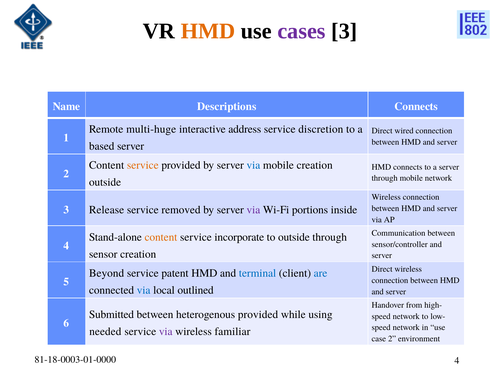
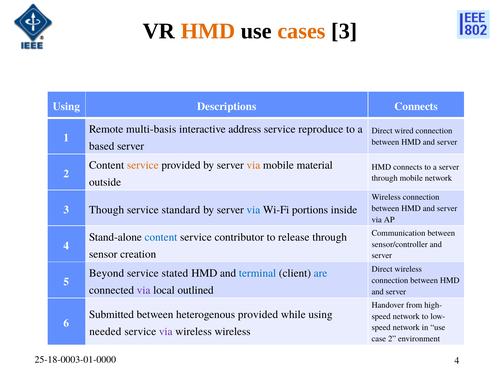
cases colour: purple -> orange
Name at (66, 106): Name -> Using
multi-huge: multi-huge -> multi-basis
discretion: discretion -> reproduce
via at (253, 165) colour: blue -> orange
mobile creation: creation -> material
Release: Release -> Though
removed: removed -> standard
via at (253, 209) colour: purple -> blue
content at (161, 237) colour: orange -> blue
incorporate: incorporate -> contributor
to outside: outside -> release
patent: patent -> stated
via at (144, 290) colour: blue -> purple
wireless familiar: familiar -> wireless
81-18-0003-01-0000: 81-18-0003-01-0000 -> 25-18-0003-01-0000
